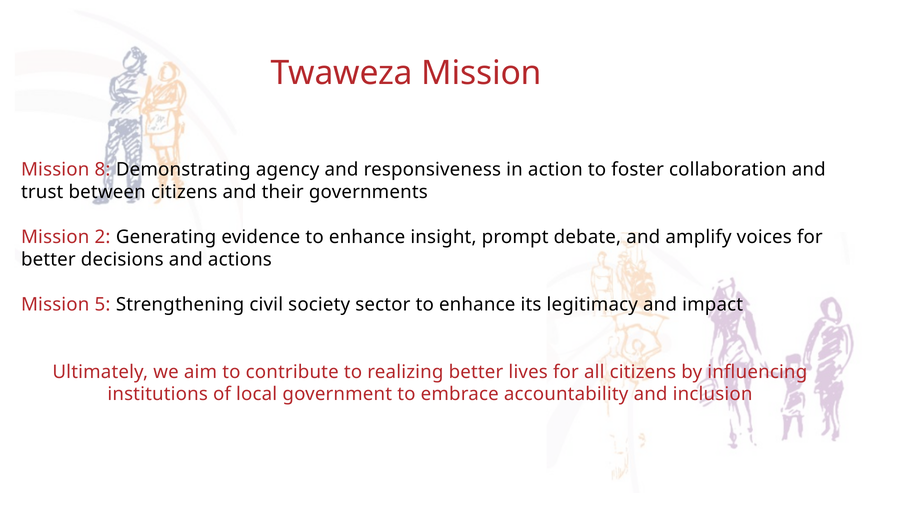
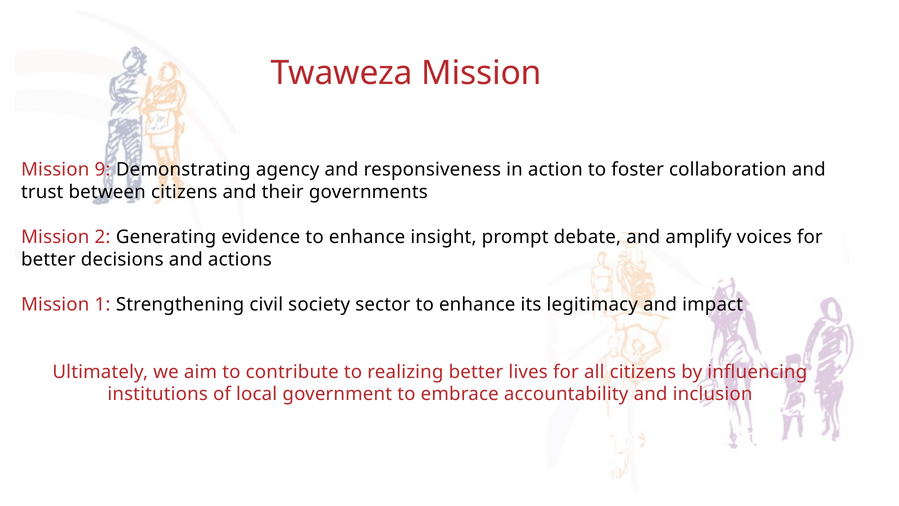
8: 8 -> 9
5: 5 -> 1
